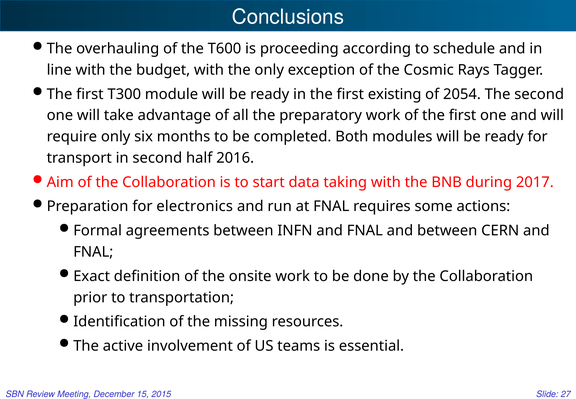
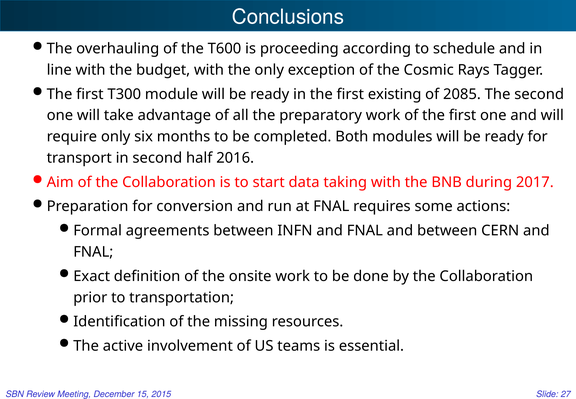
2054: 2054 -> 2085
electronics: electronics -> conversion
